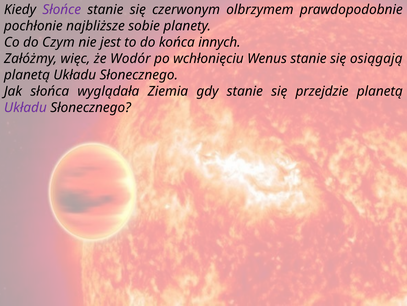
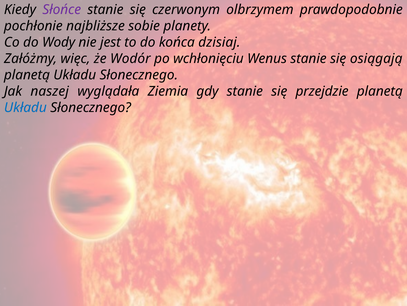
Czym: Czym -> Wody
innych: innych -> dzisiaj
słońca: słońca -> naszej
Układu at (25, 107) colour: purple -> blue
